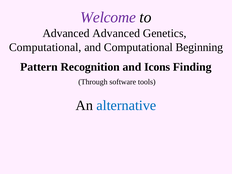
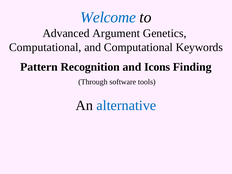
Welcome colour: purple -> blue
Advanced Advanced: Advanced -> Argument
Beginning: Beginning -> Keywords
